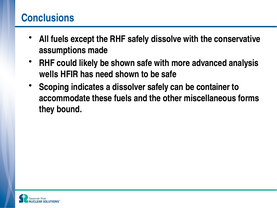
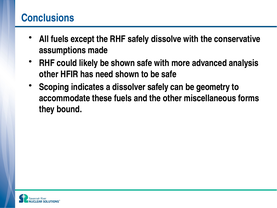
wells at (49, 74): wells -> other
container: container -> geometry
